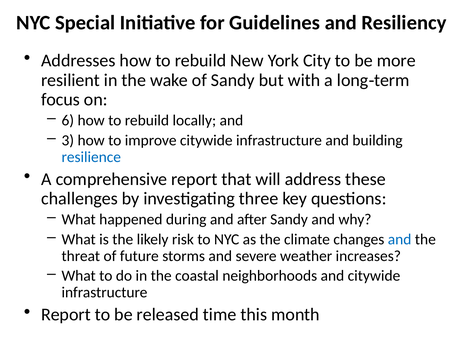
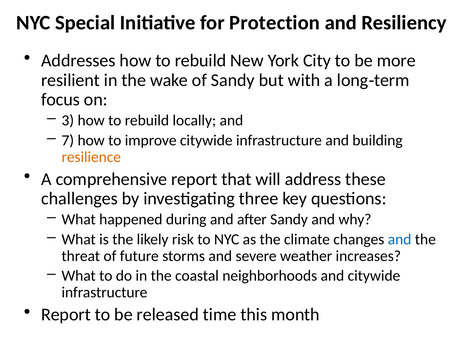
Guidelines: Guidelines -> Protection
6: 6 -> 3
3: 3 -> 7
resilience colour: blue -> orange
